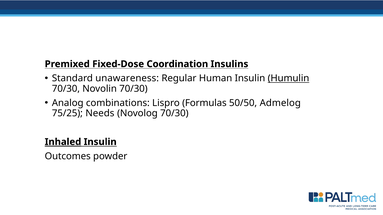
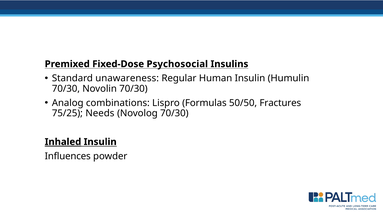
Coordination: Coordination -> Psychosocial
Humulin underline: present -> none
Admelog: Admelog -> Fractures
Outcomes: Outcomes -> Influences
